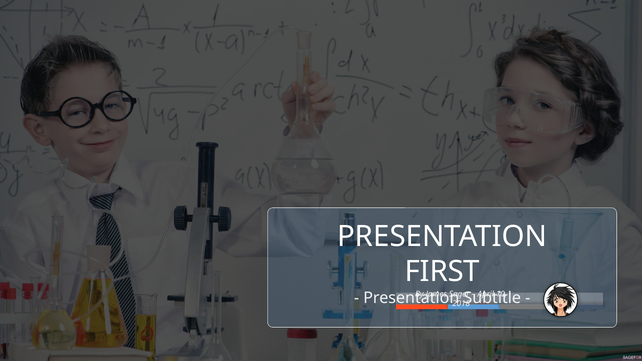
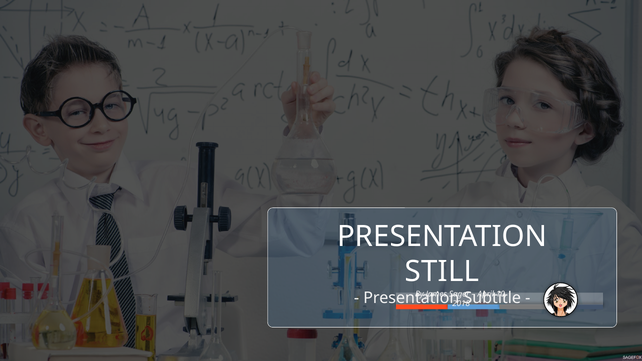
FIRST: FIRST -> STILL
